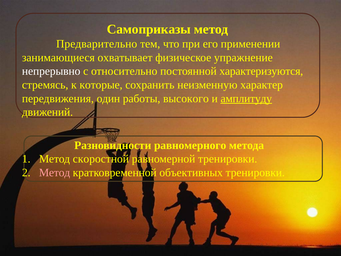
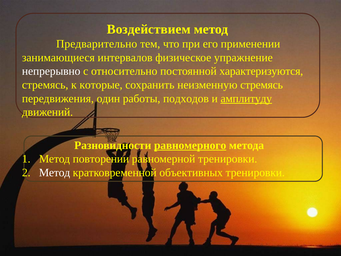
Самоприказы: Самоприказы -> Воздействием
охватывает: охватывает -> интервалов
неизменную характер: характер -> стремясь
высокого: высокого -> подходов
равномерного underline: none -> present
скоростной: скоростной -> повторении
Метод at (55, 172) colour: pink -> white
